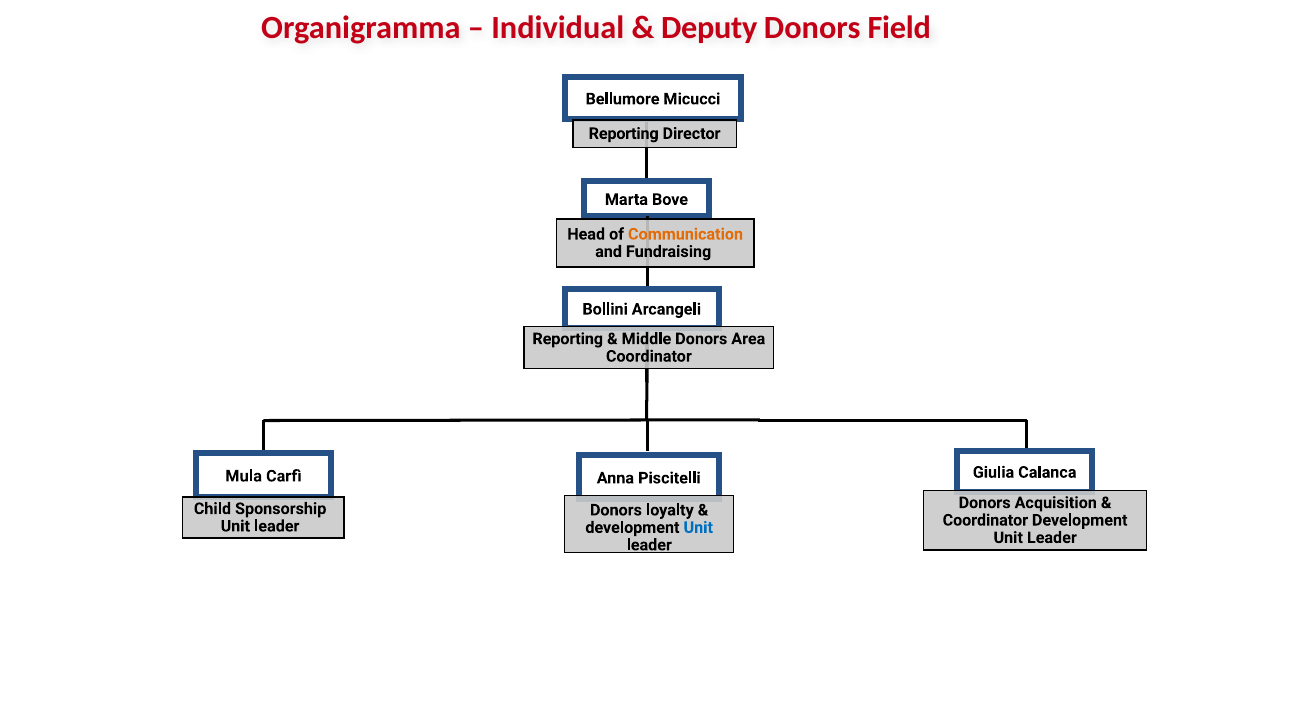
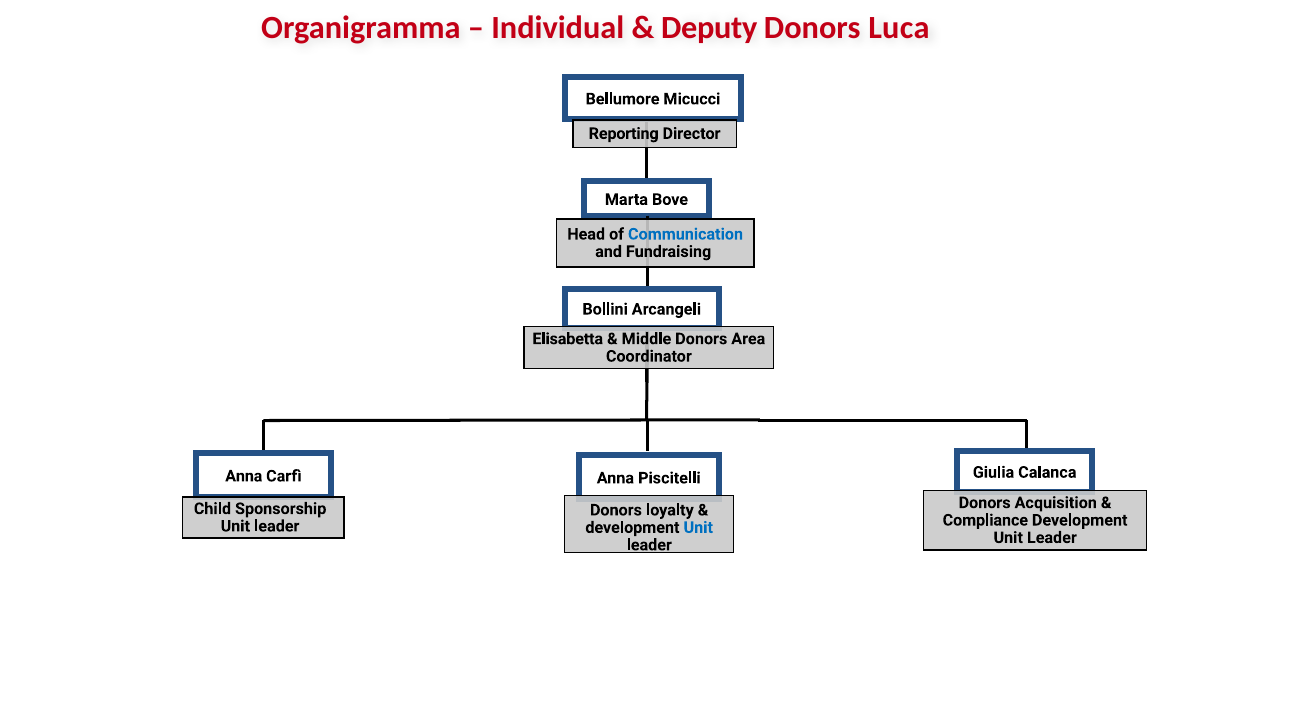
Field: Field -> Luca
Communication colour: orange -> blue
Reporting at (568, 339): Reporting -> Elisabetta
Mula at (244, 476): Mula -> Anna
Coordinator at (985, 520): Coordinator -> Compliance
